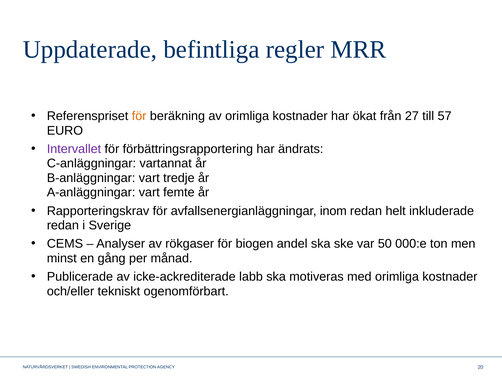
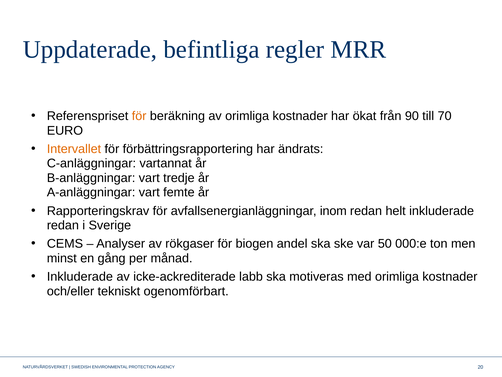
27: 27 -> 90
57: 57 -> 70
Intervallet colour: purple -> orange
Publicerade at (80, 276): Publicerade -> Inkluderade
